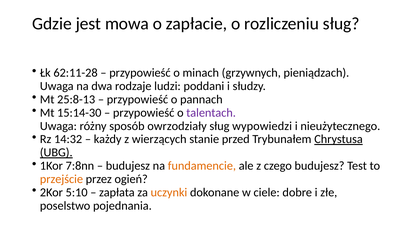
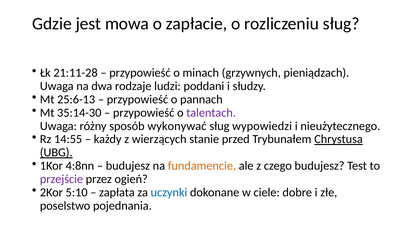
62:11-28: 62:11-28 -> 21:11-28
25:8-13: 25:8-13 -> 25:6-13
15:14-30: 15:14-30 -> 35:14-30
owrzodziały: owrzodziały -> wykonywać
14:32: 14:32 -> 14:55
7:8nn: 7:8nn -> 4:8nn
przejście colour: orange -> purple
uczynki colour: orange -> blue
